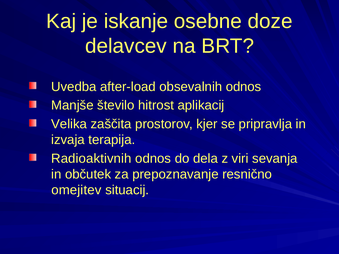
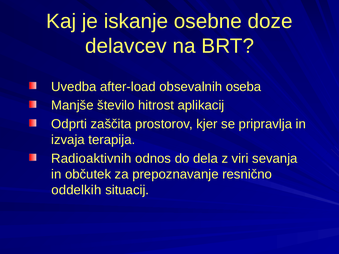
obsevalnih odnos: odnos -> oseba
Velika: Velika -> Odprti
omejitev: omejitev -> oddelkih
